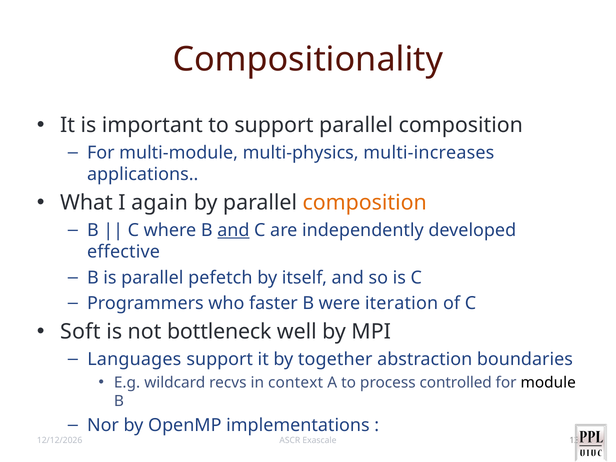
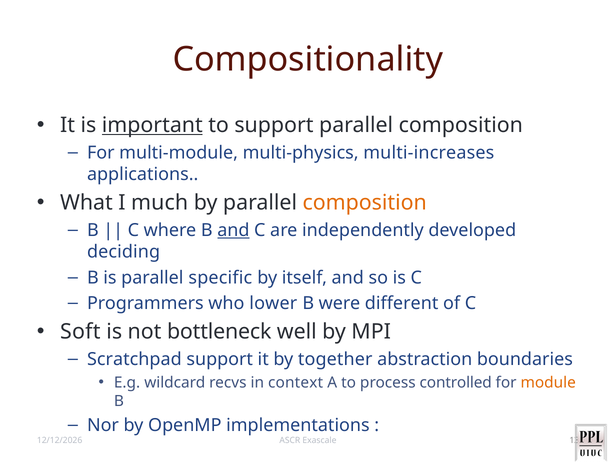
important underline: none -> present
again: again -> much
effective: effective -> deciding
pefetch: pefetch -> specific
faster: faster -> lower
iteration: iteration -> different
Languages: Languages -> Scratchpad
module colour: black -> orange
